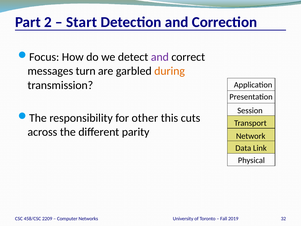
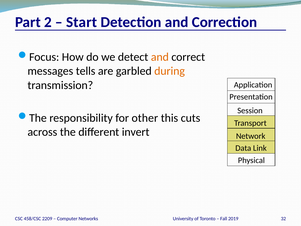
and at (160, 57) colour: purple -> orange
turn: turn -> tells
parity: parity -> invert
